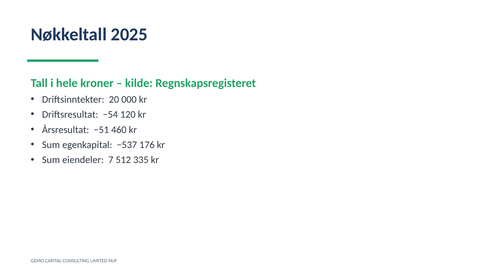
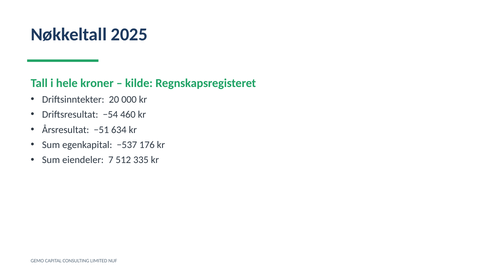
120: 120 -> 460
460: 460 -> 634
